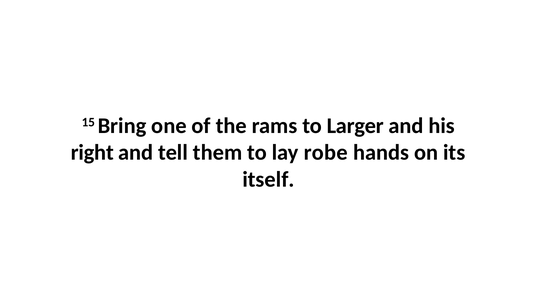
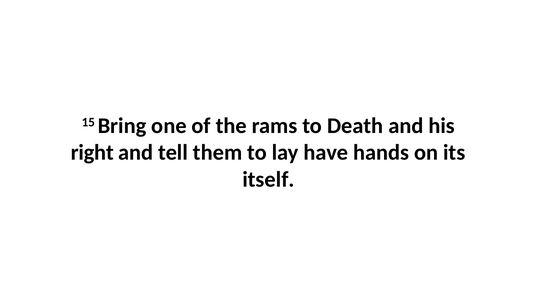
Larger: Larger -> Death
robe: robe -> have
